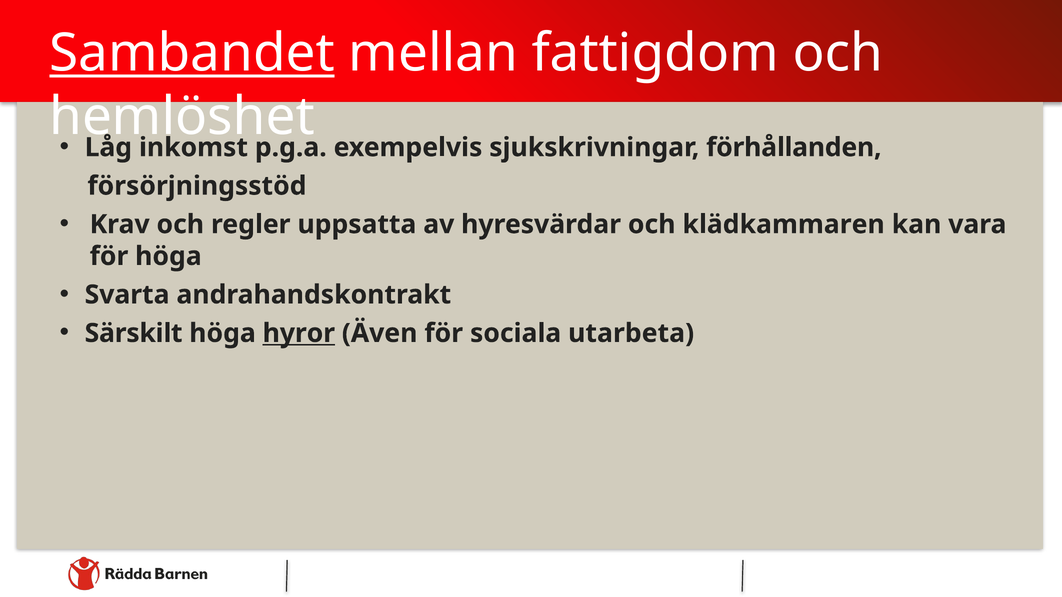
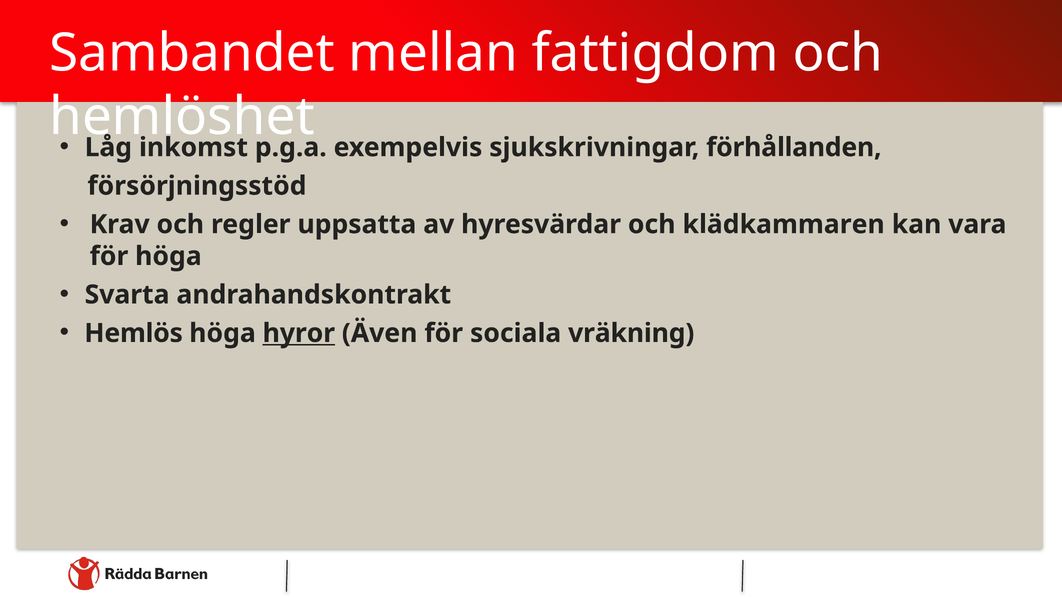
Sambandet underline: present -> none
Särskilt: Särskilt -> Hemlös
utarbeta: utarbeta -> vräkning
